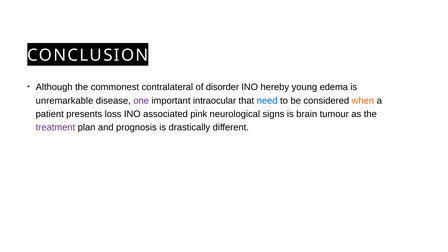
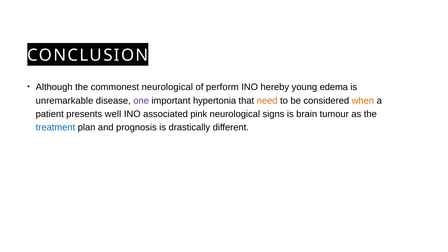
commonest contralateral: contralateral -> neurological
disorder: disorder -> perform
intraocular: intraocular -> hypertonia
need colour: blue -> orange
loss: loss -> well
treatment colour: purple -> blue
